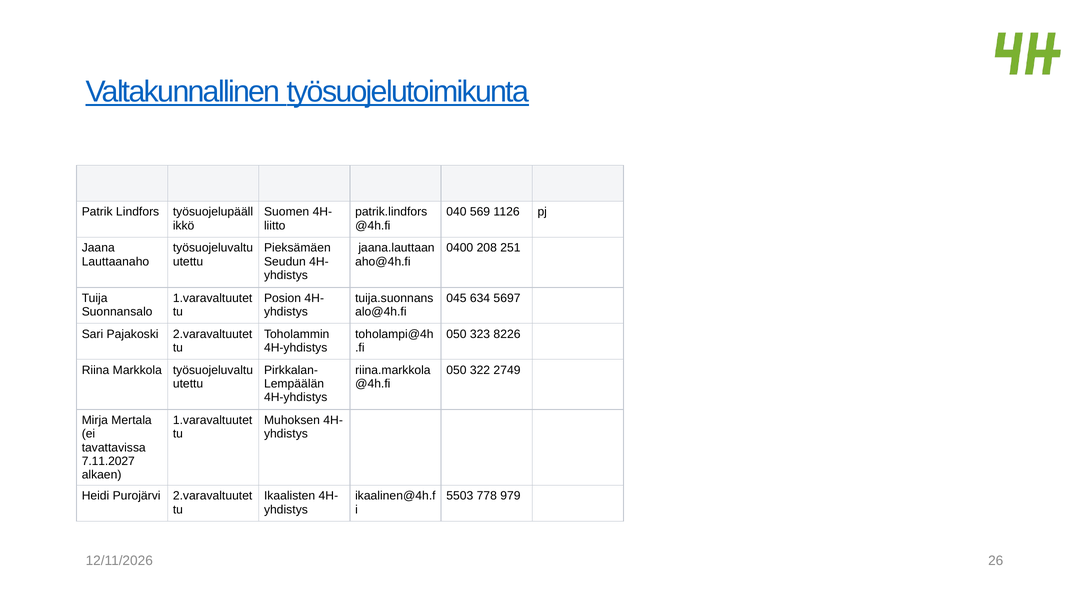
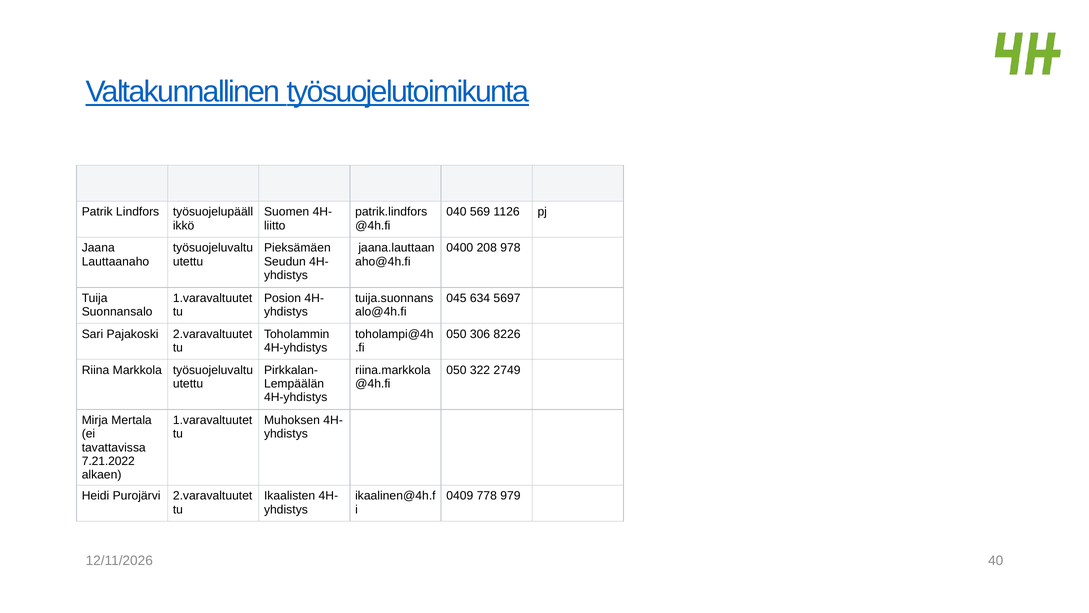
251: 251 -> 978
323: 323 -> 306
7.11.2027: 7.11.2027 -> 7.21.2022
5503: 5503 -> 0409
26: 26 -> 40
